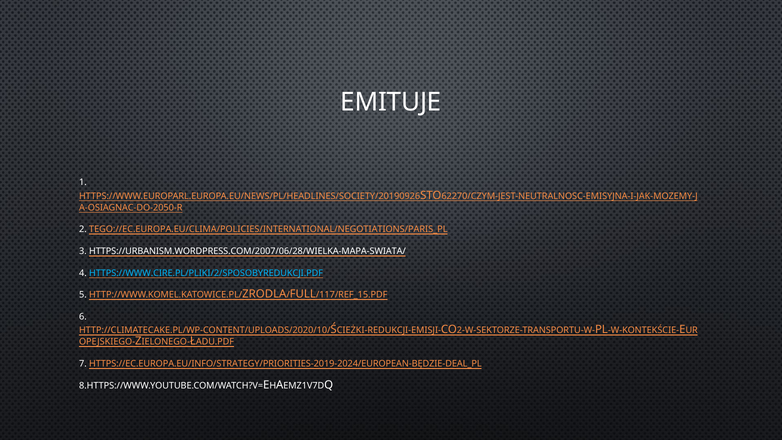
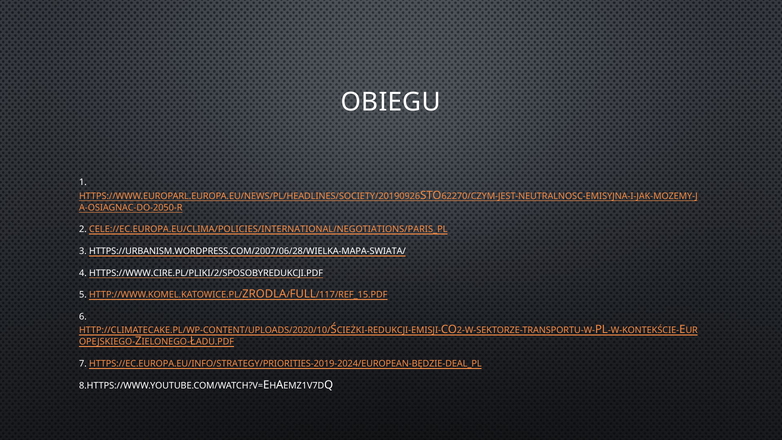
EMITUJE: EMITUJE -> OBIEGU
TEGO://EC.EUROPA.EU/CLIMA/POLICIES/INTERNATIONAL/NEGOTIATIONS/PARIS_PL: TEGO://EC.EUROPA.EU/CLIMA/POLICIES/INTERNATIONAL/NEGOTIATIONS/PARIS_PL -> CELE://EC.EUROPA.EU/CLIMA/POLICIES/INTERNATIONAL/NEGOTIATIONS/PARIS_PL
HTTPS://WWW.CIRE.PL/PLIKI/2/SPOSOBYREDUKCJI.PDF colour: light blue -> white
